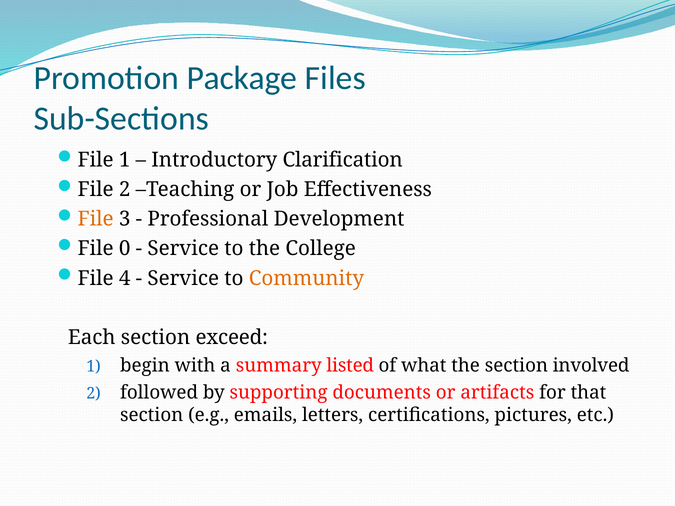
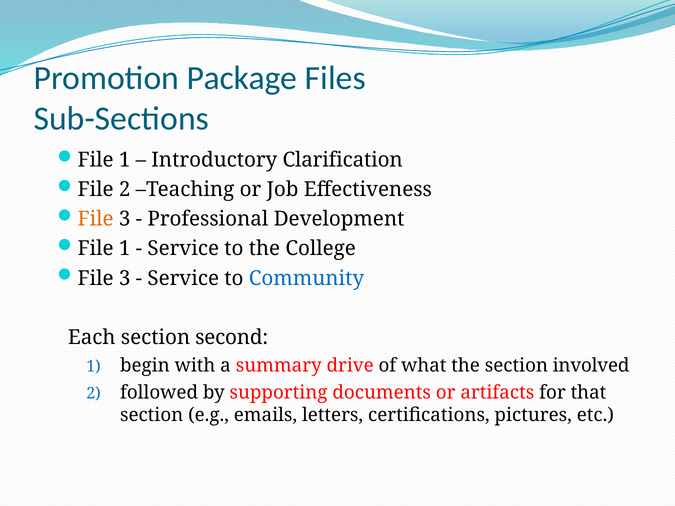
0 at (125, 249): 0 -> 1
4 at (125, 278): 4 -> 3
Community colour: orange -> blue
exceed: exceed -> second
listed: listed -> drive
